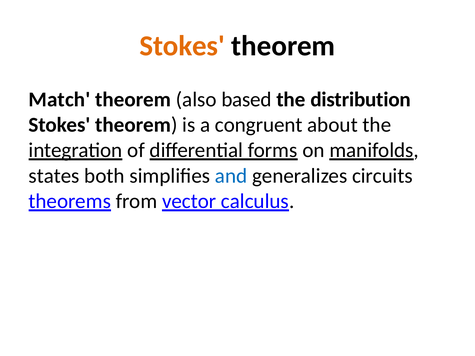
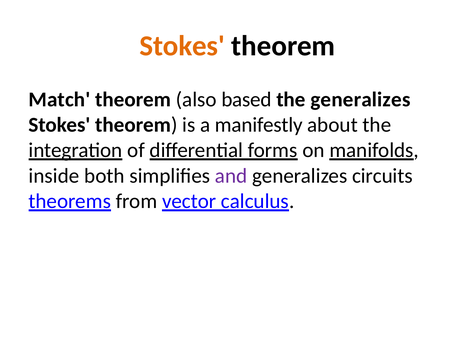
the distribution: distribution -> generalizes
congruent: congruent -> manifestly
states: states -> inside
and colour: blue -> purple
